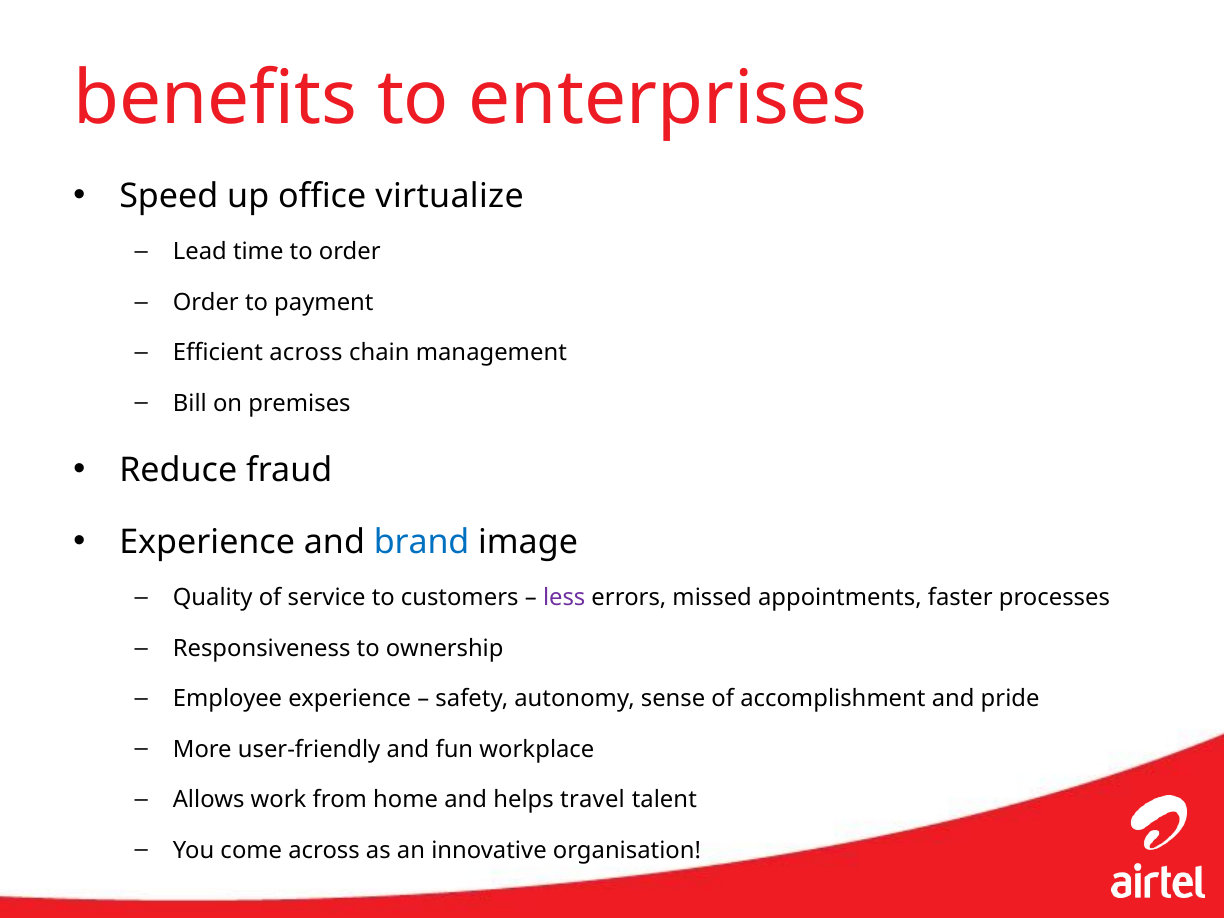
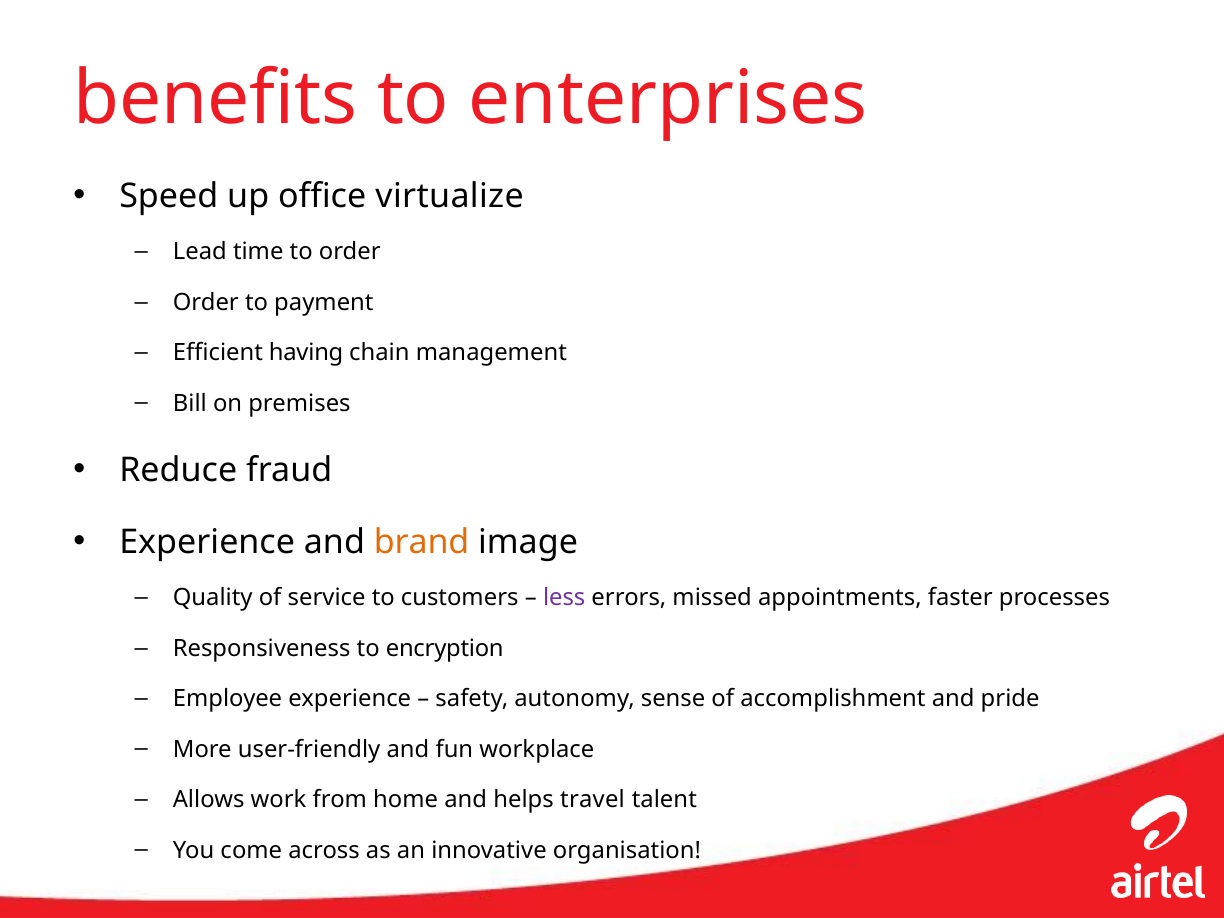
Efficient across: across -> having
brand colour: blue -> orange
ownership: ownership -> encryption
